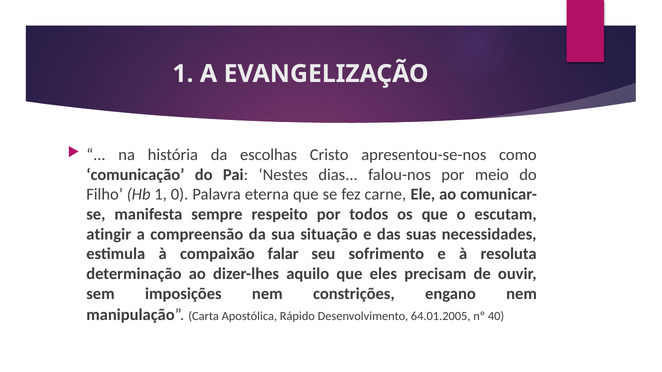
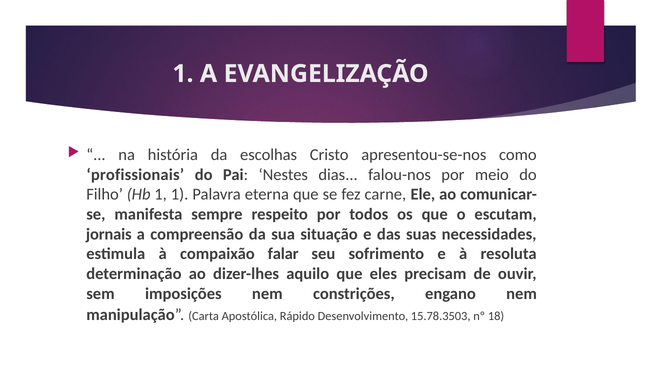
comunicação: comunicação -> profissionais
1 0: 0 -> 1
atingir: atingir -> jornais
64.01.2005: 64.01.2005 -> 15.78.3503
40: 40 -> 18
